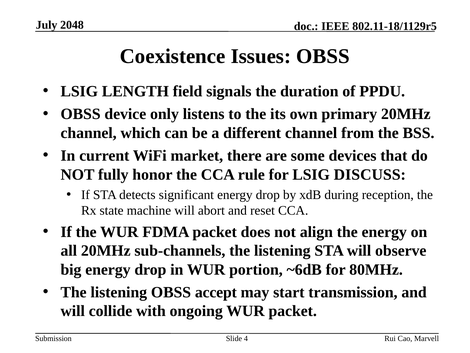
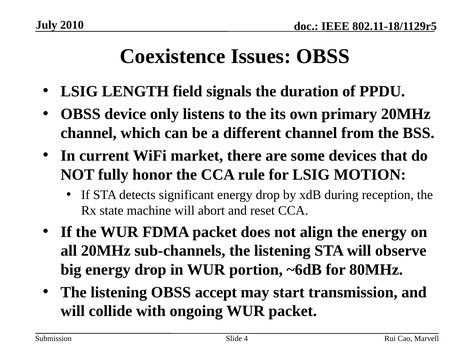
2048: 2048 -> 2010
DISCUSS: DISCUSS -> MOTION
